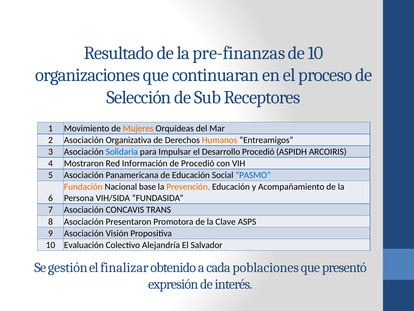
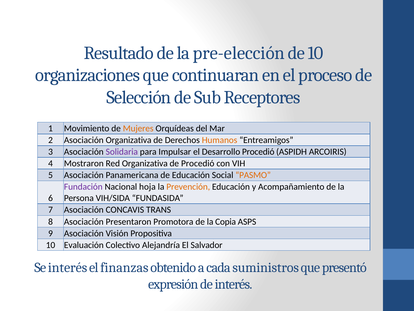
pre-finanzas: pre-finanzas -> pre-elección
Solidaria colour: blue -> purple
Red Información: Información -> Organizativa
PASMO colour: blue -> orange
Fundación colour: orange -> purple
base: base -> hoja
Clave: Clave -> Copia
Se gestión: gestión -> interés
finalizar: finalizar -> finanzas
poblaciones: poblaciones -> suministros
